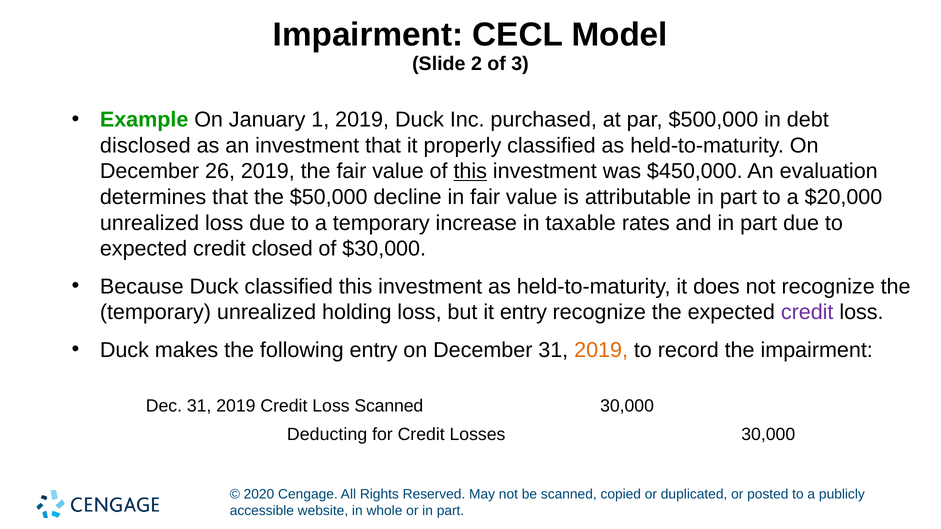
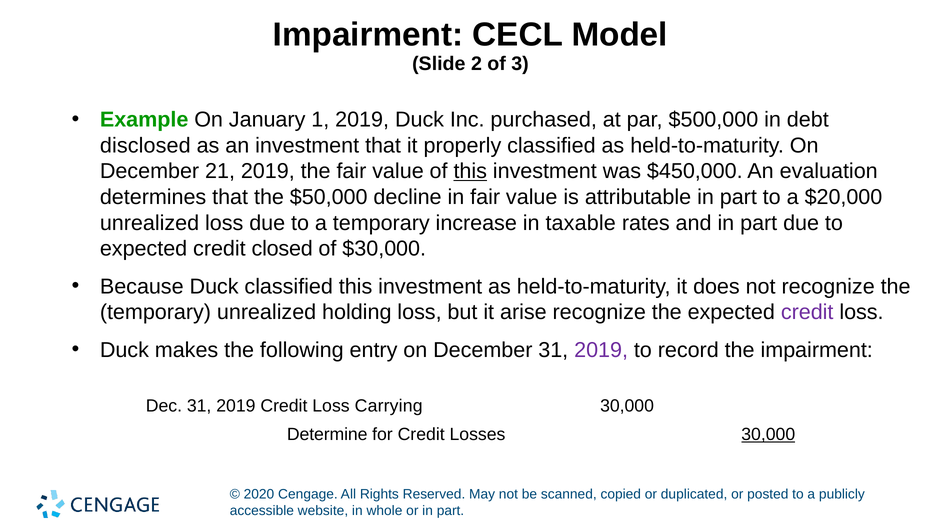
26: 26 -> 21
it entry: entry -> arise
2019 at (601, 350) colour: orange -> purple
Loss Scanned: Scanned -> Carrying
Deducting: Deducting -> Determine
30,000 at (768, 435) underline: none -> present
